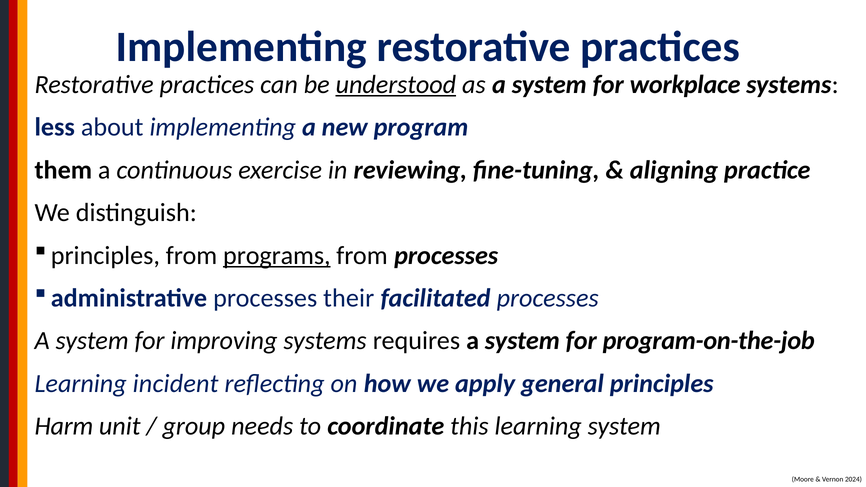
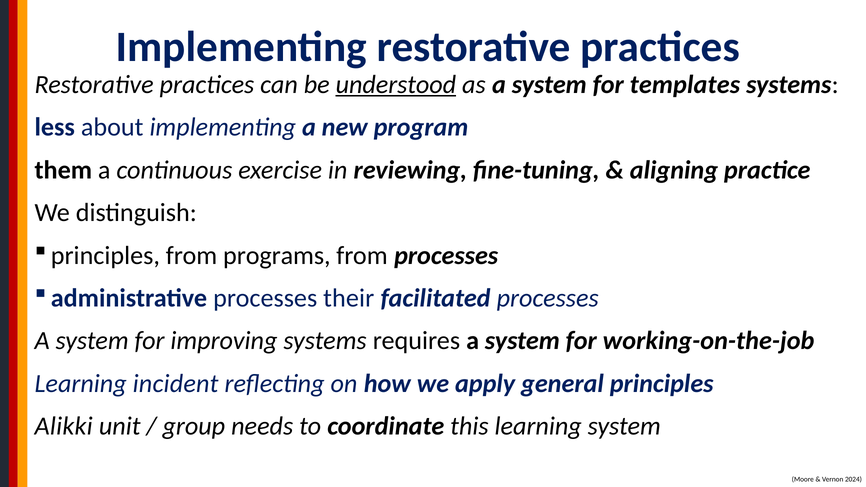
workplace: workplace -> templates
programs underline: present -> none
program-on-the-job: program-on-the-job -> working-on-the-job
Harm: Harm -> Alikki
